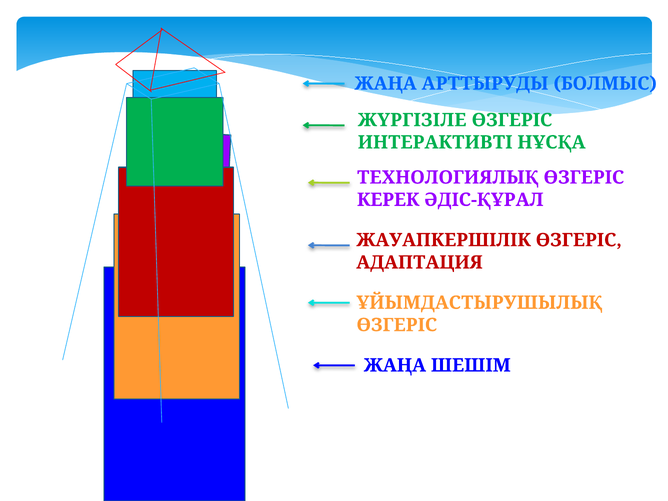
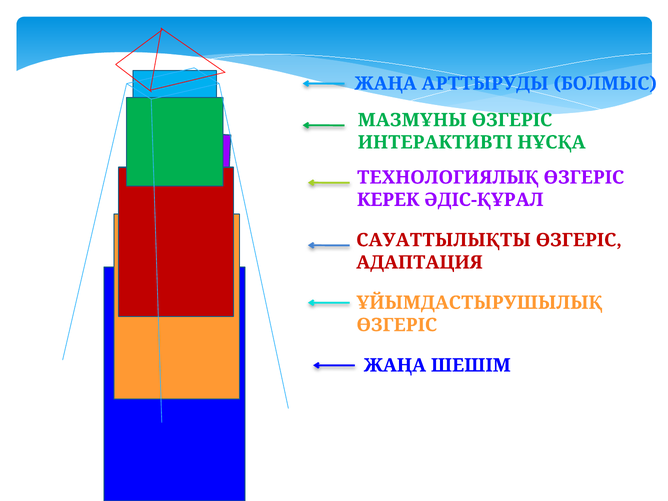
ЖҮРГІЗІЛЕ: ЖҮРГІЗІЛЕ -> МАЗМҰНЫ
ЖАУАПКЕРШІЛІК: ЖАУАПКЕРШІЛІК -> САУАТТЫЛЫҚТЫ
